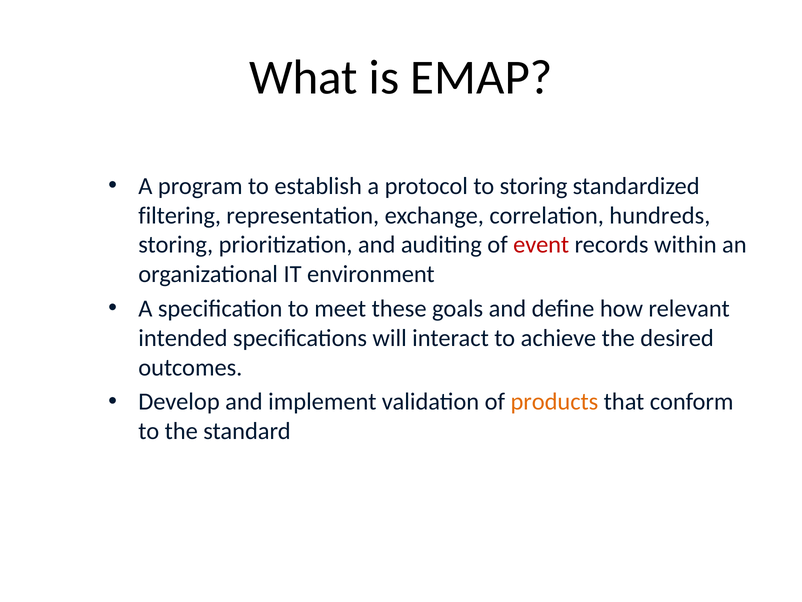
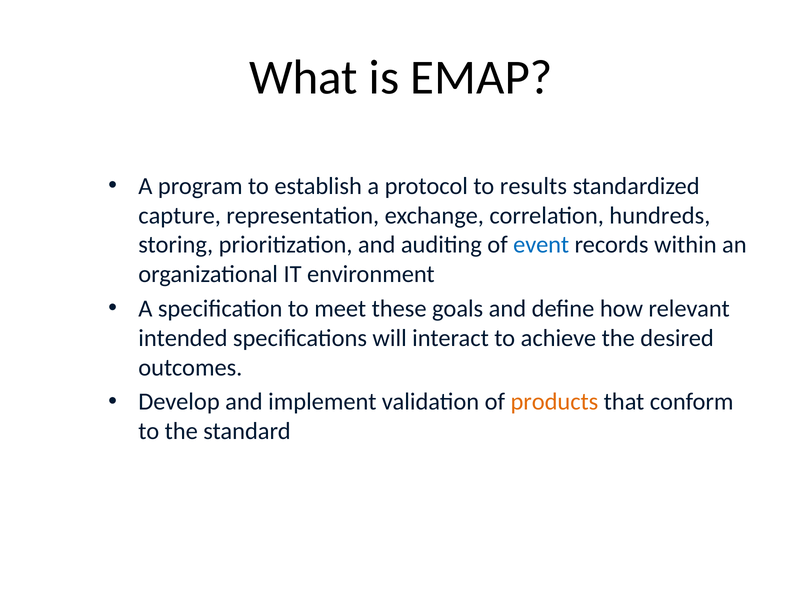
to storing: storing -> results
filtering: filtering -> capture
event colour: red -> blue
